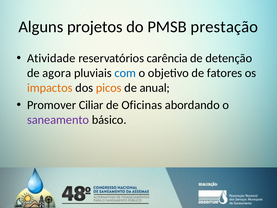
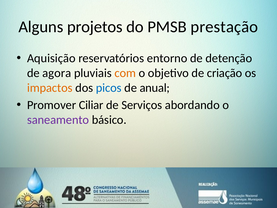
Atividade: Atividade -> Aquisição
carência: carência -> entorno
com colour: blue -> orange
fatores: fatores -> criação
picos colour: orange -> blue
Oficinas: Oficinas -> Serviços
